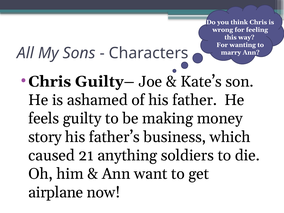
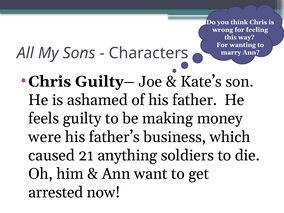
story: story -> were
airplane: airplane -> arrested
